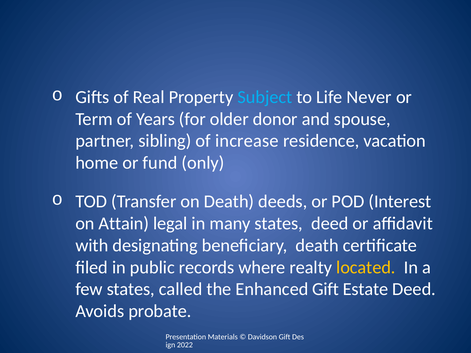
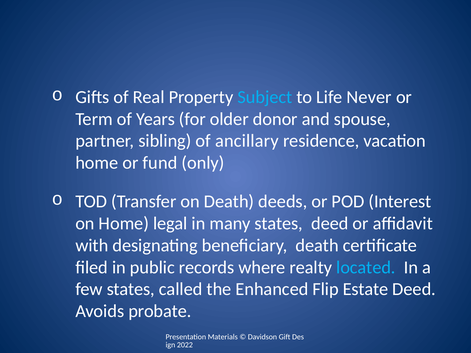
increase: increase -> ancillary
on Attain: Attain -> Home
located colour: yellow -> light blue
Enhanced Gift: Gift -> Flip
